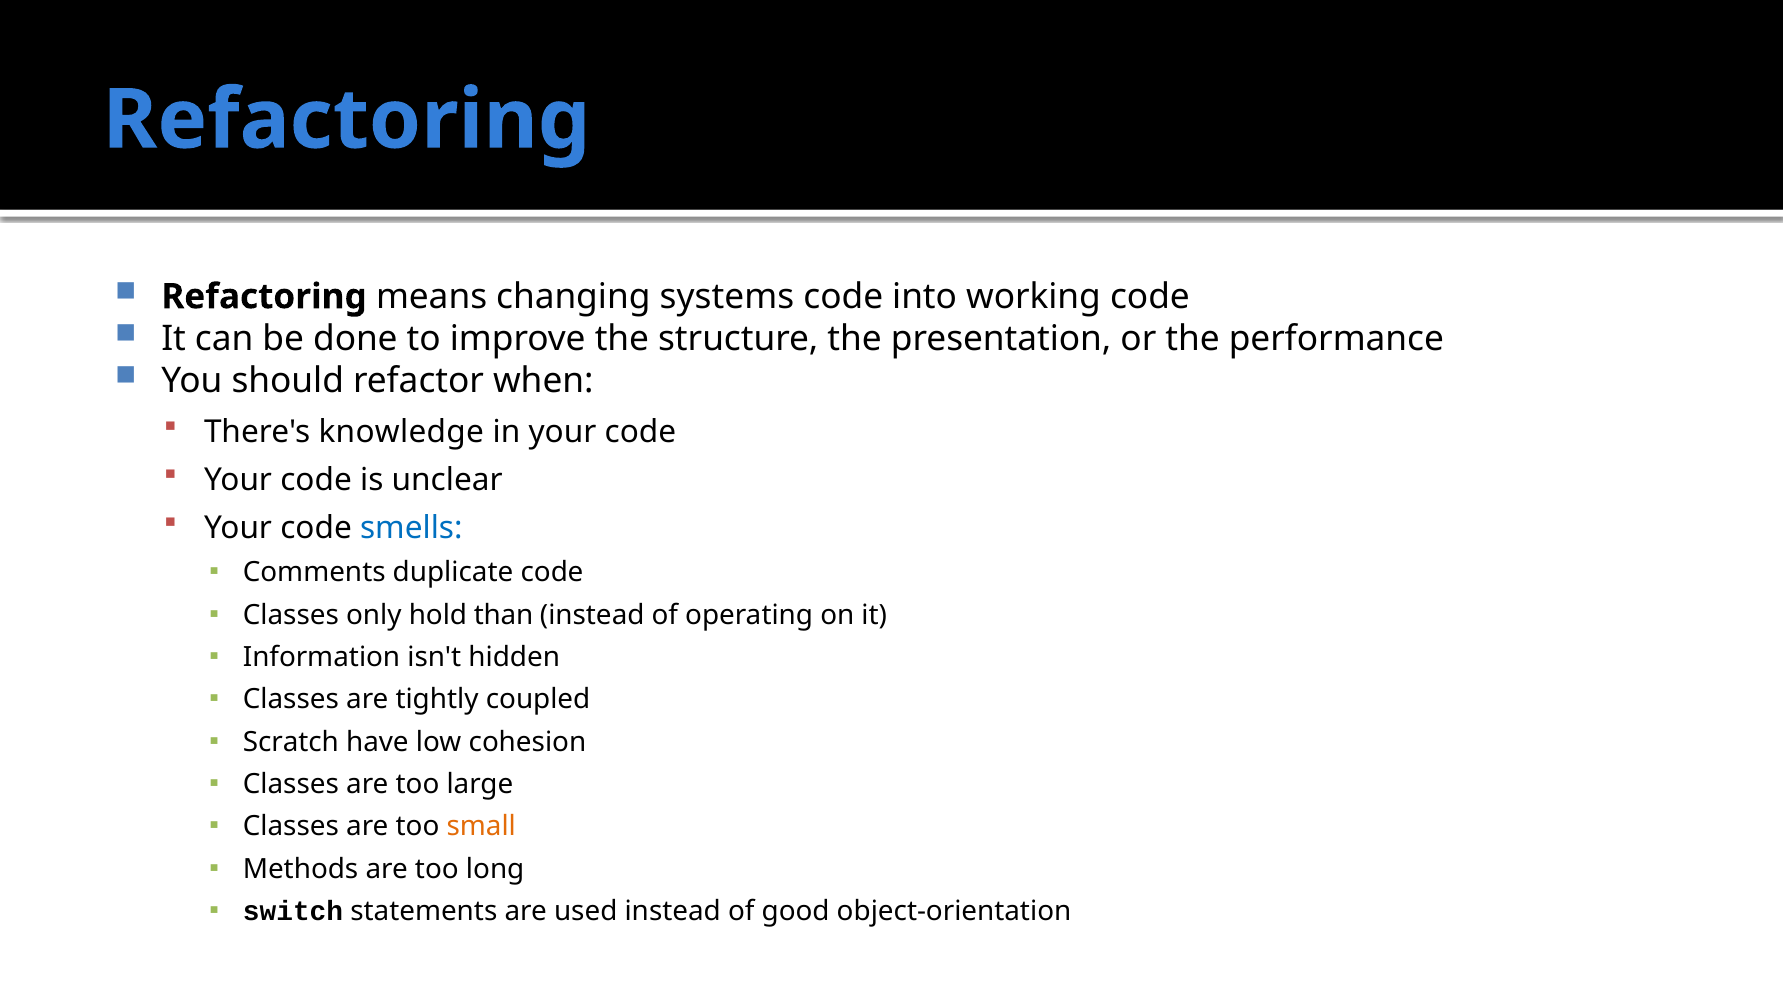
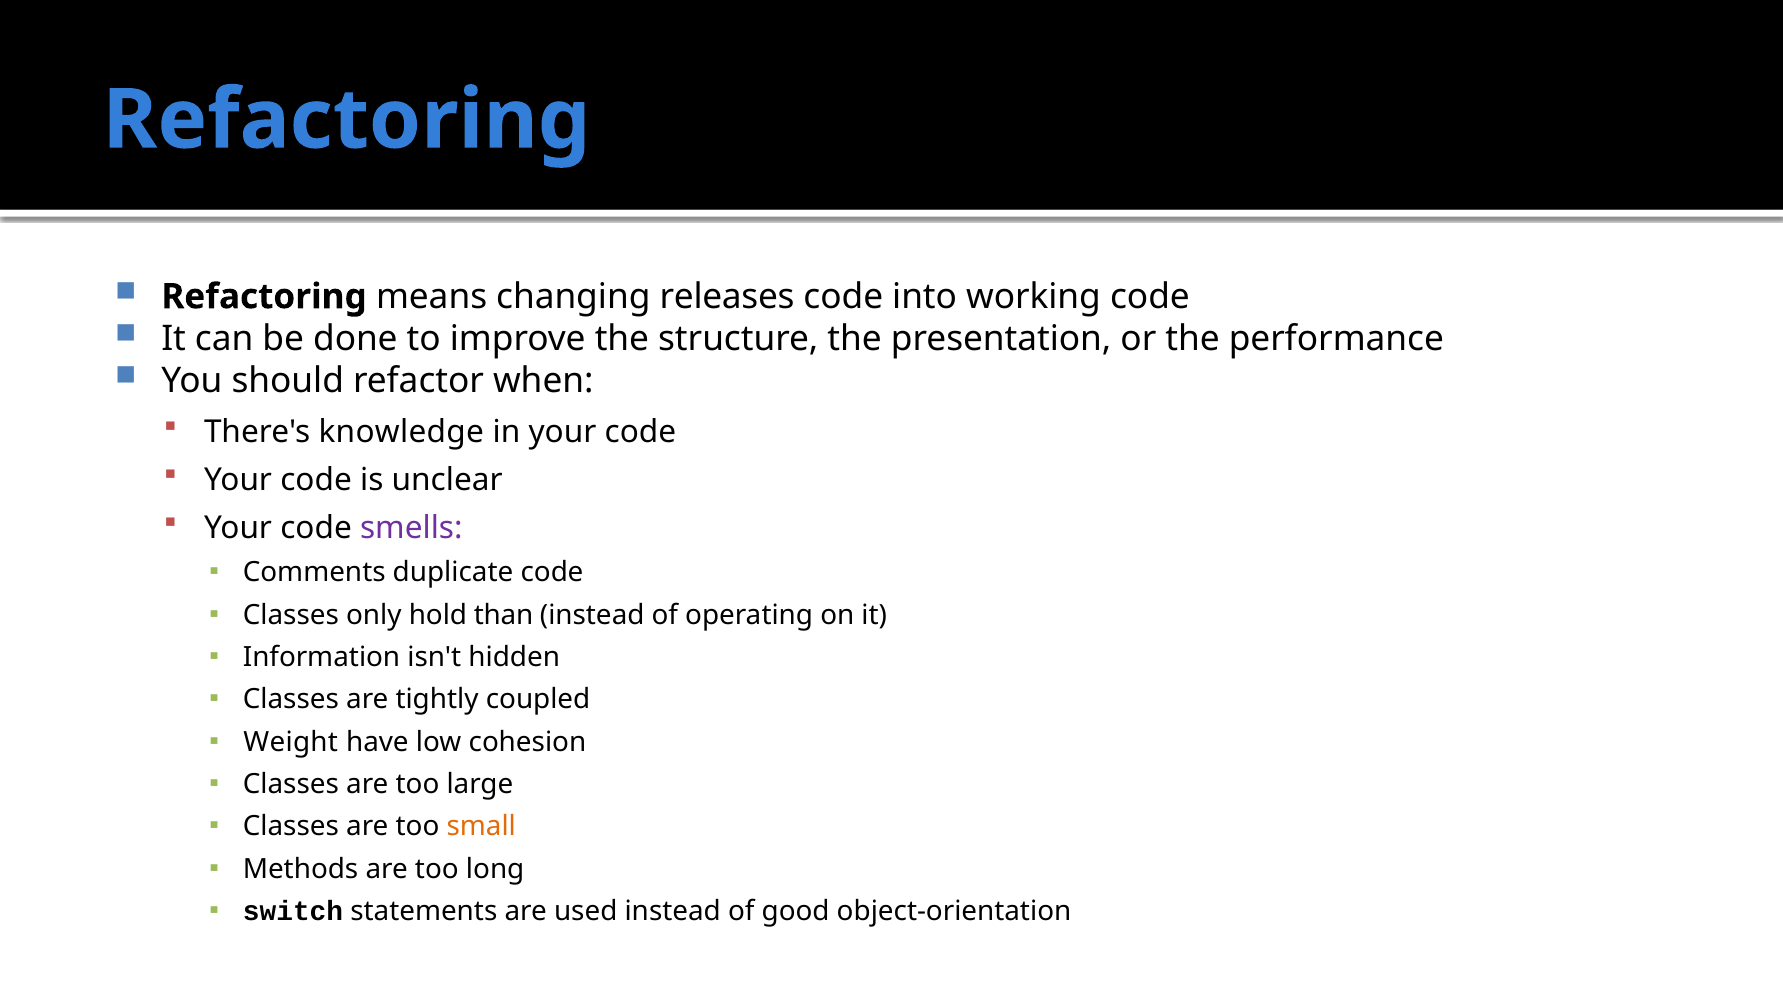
systems: systems -> releases
smells colour: blue -> purple
Scratch: Scratch -> Weight
